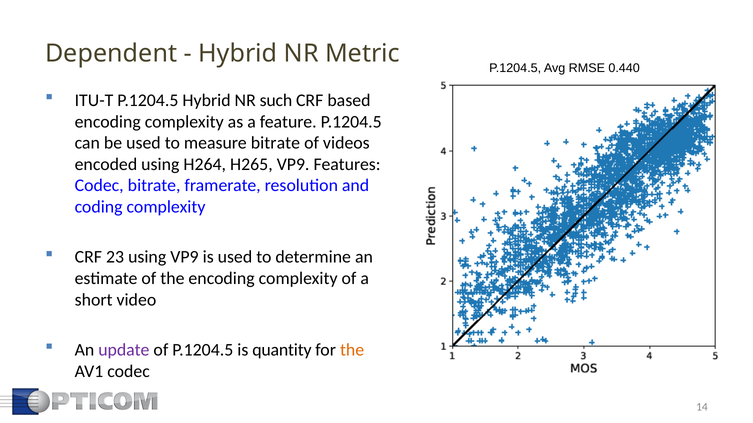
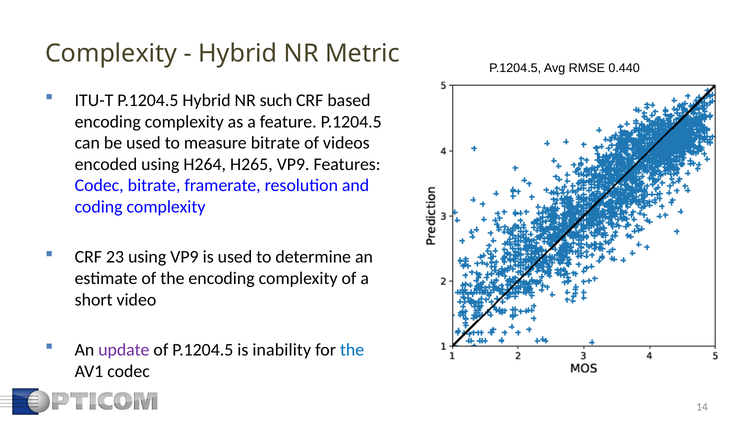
Dependent at (111, 53): Dependent -> Complexity
quantity: quantity -> inability
the at (352, 350) colour: orange -> blue
